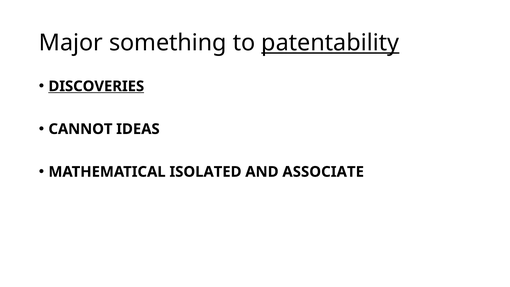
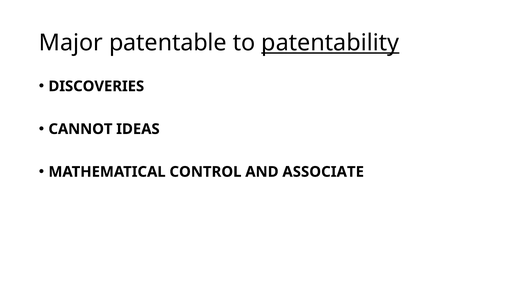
something: something -> patentable
DISCOVERIES underline: present -> none
ISOLATED: ISOLATED -> CONTROL
